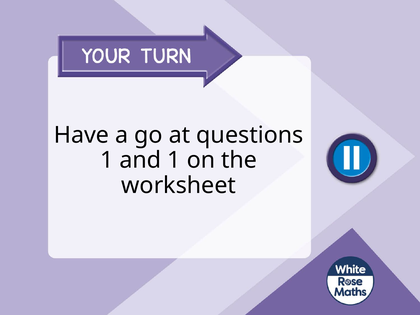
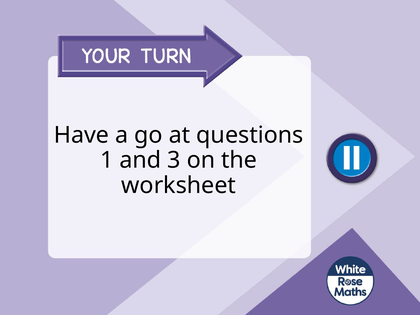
and 1: 1 -> 3
